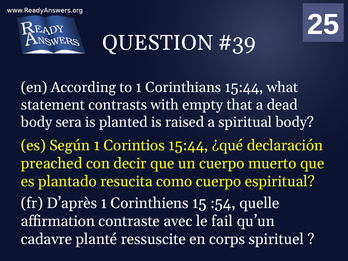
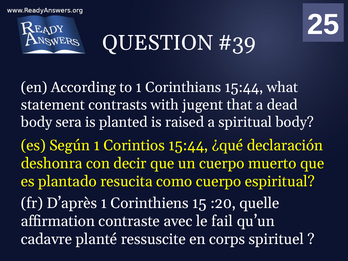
empty: empty -> jugent
preached: preached -> deshonra
:54: :54 -> :20
